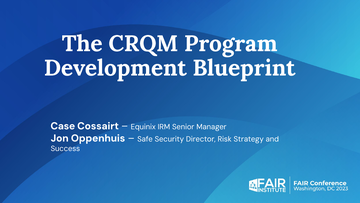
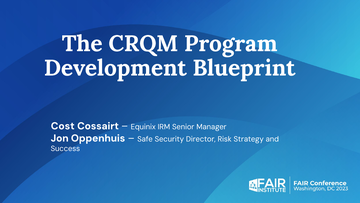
Case: Case -> Cost
